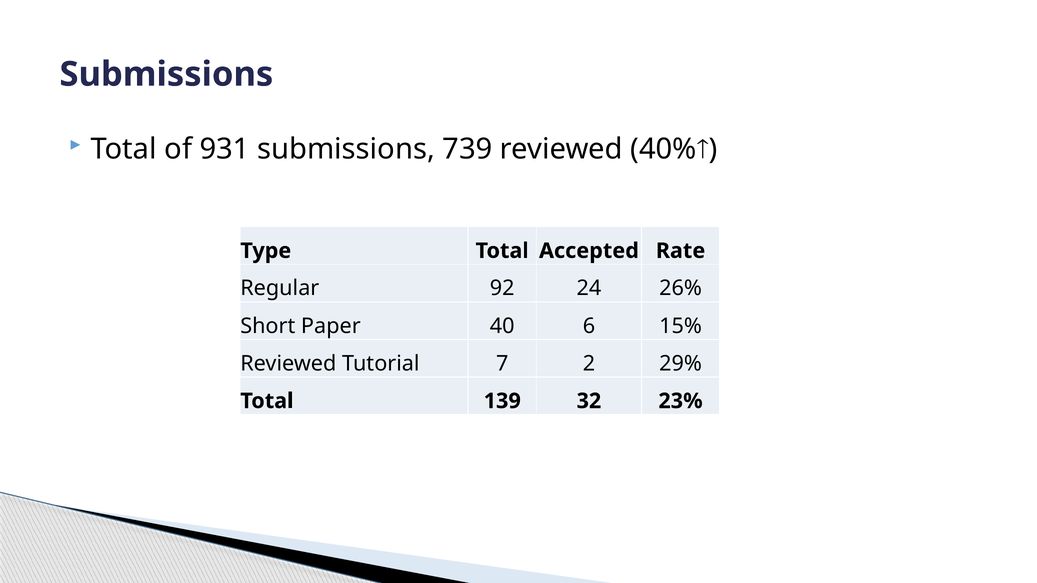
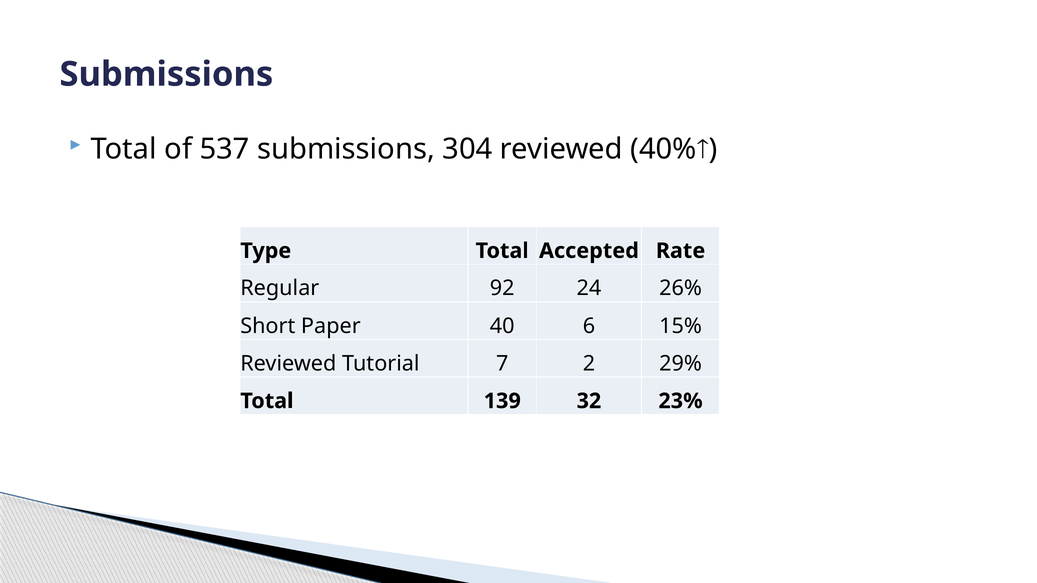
931: 931 -> 537
739: 739 -> 304
